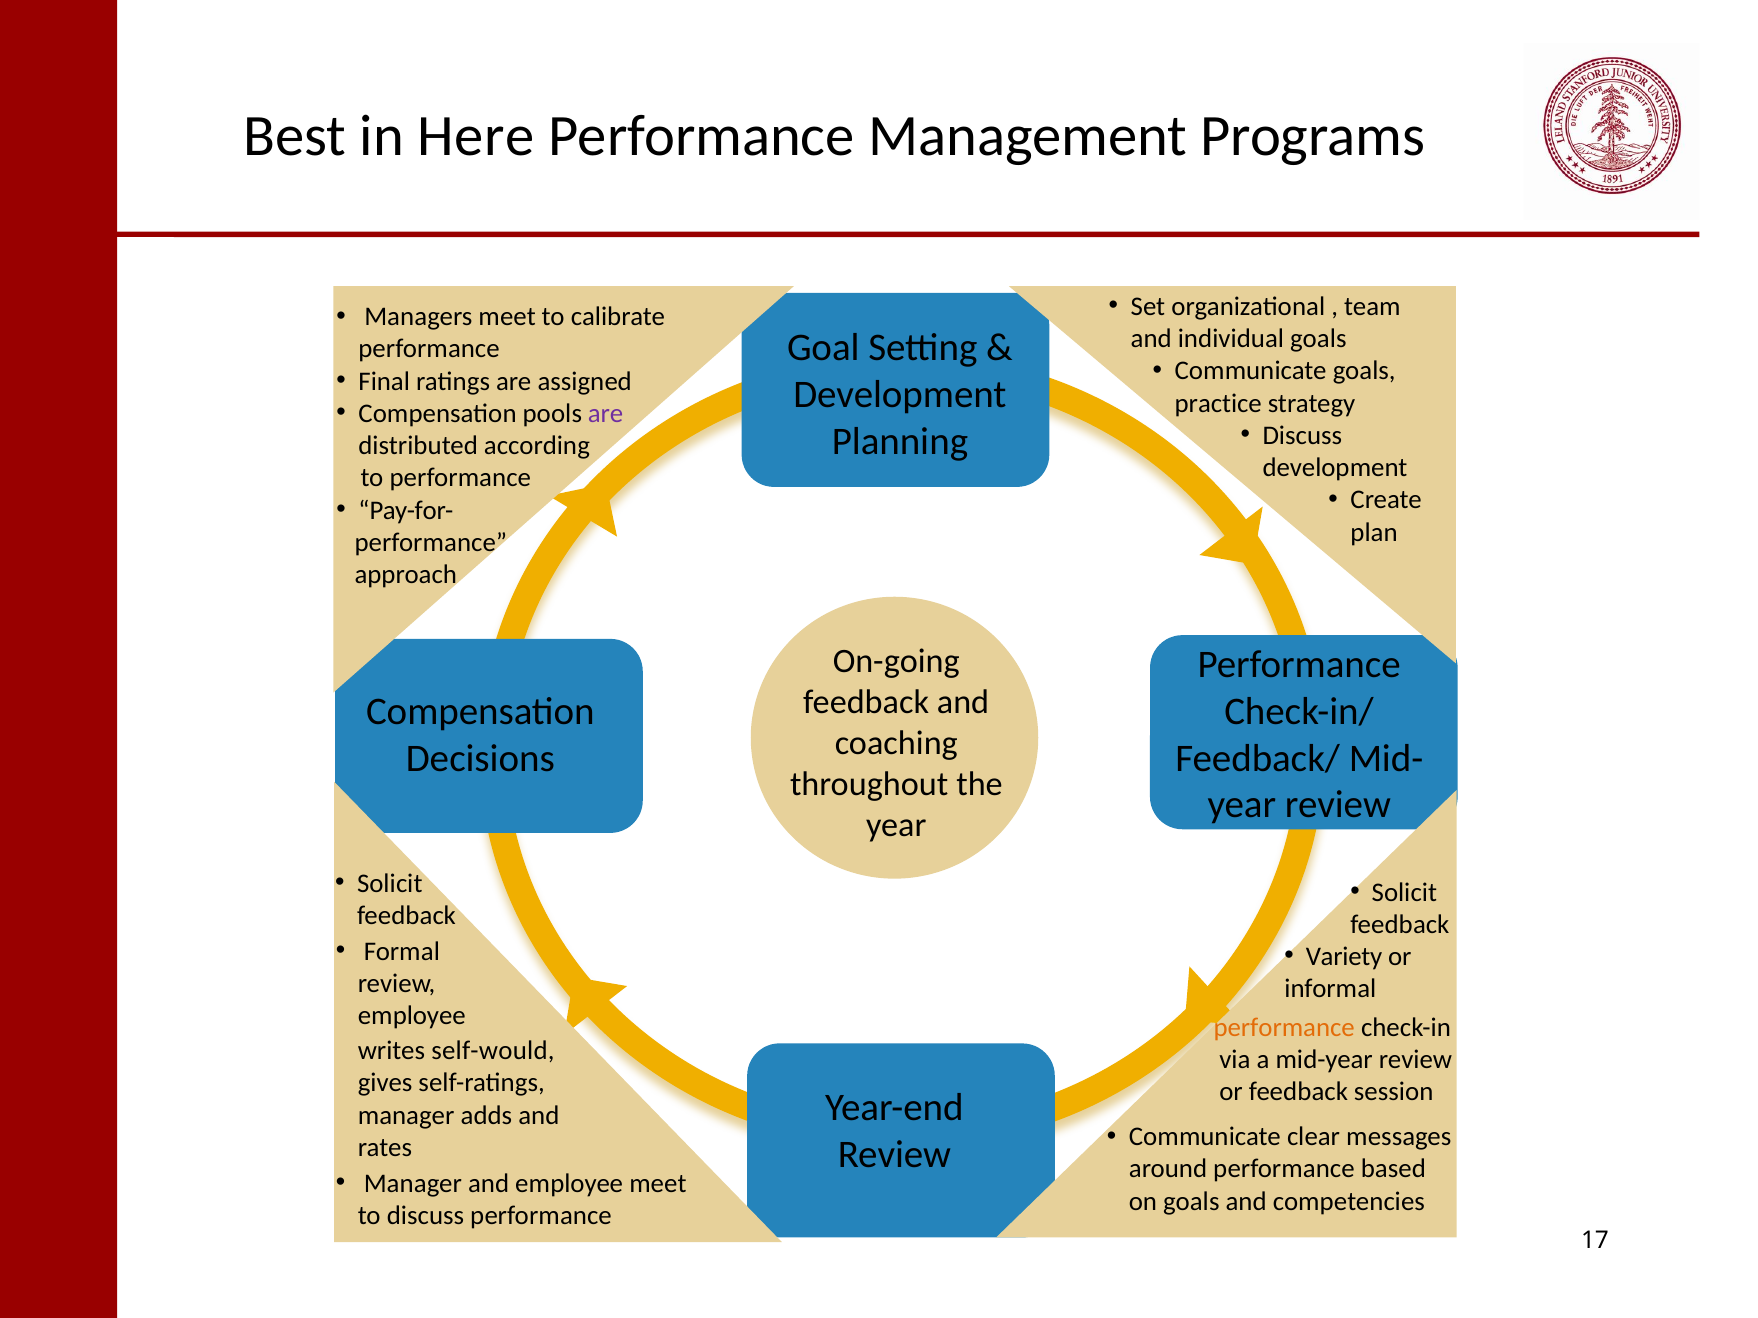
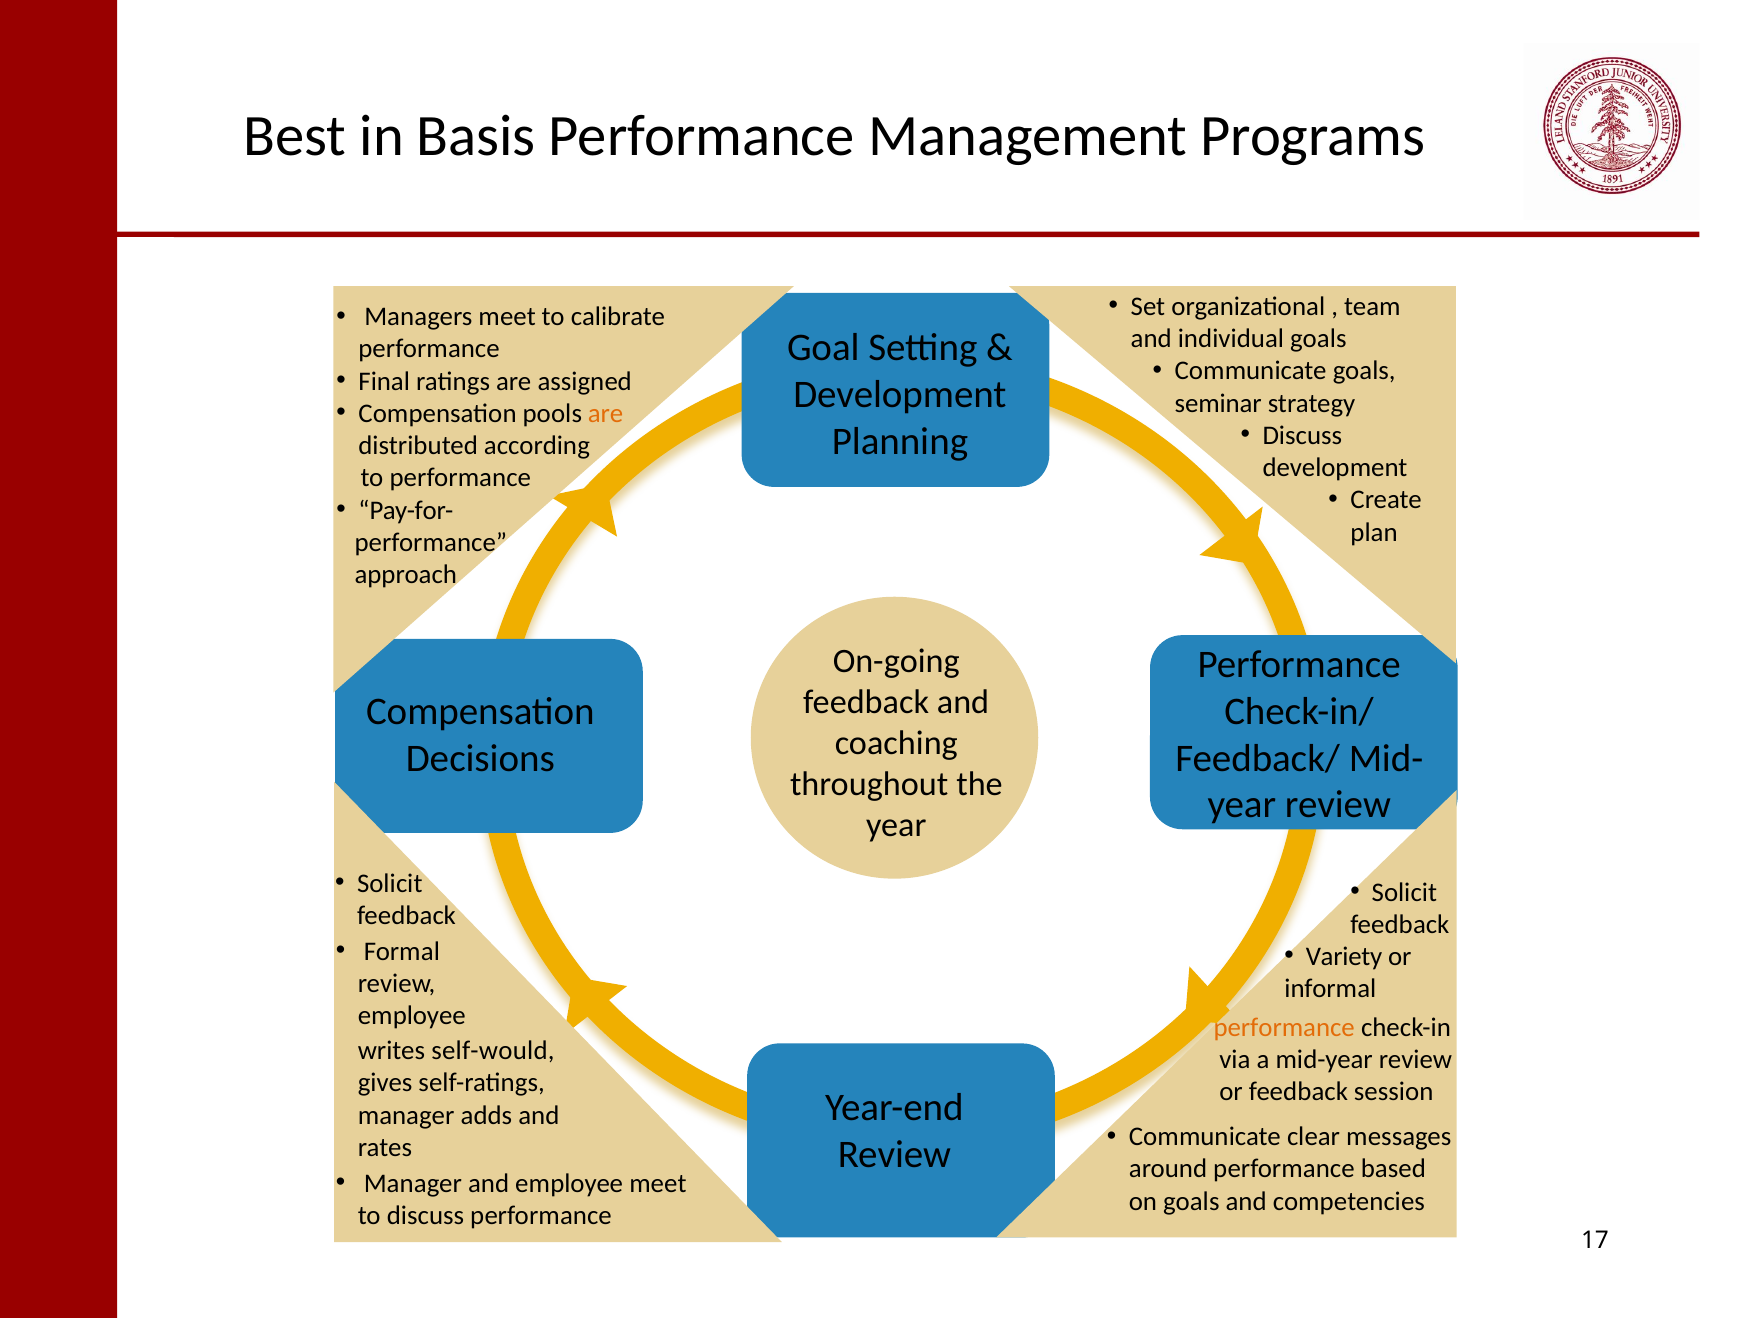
Here: Here -> Basis
practice: practice -> seminar
are at (606, 414) colour: purple -> orange
